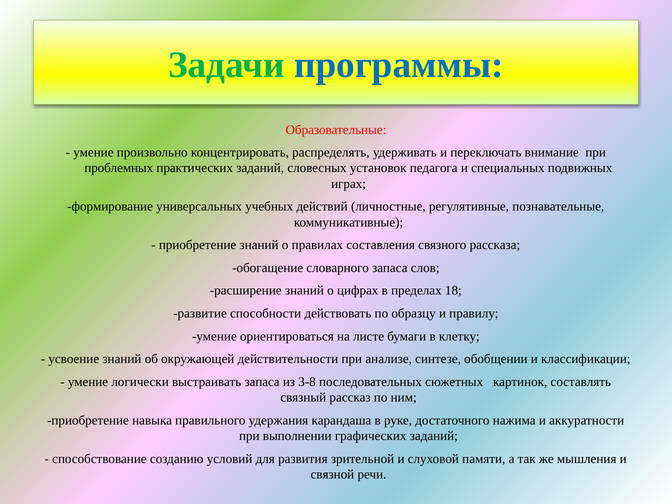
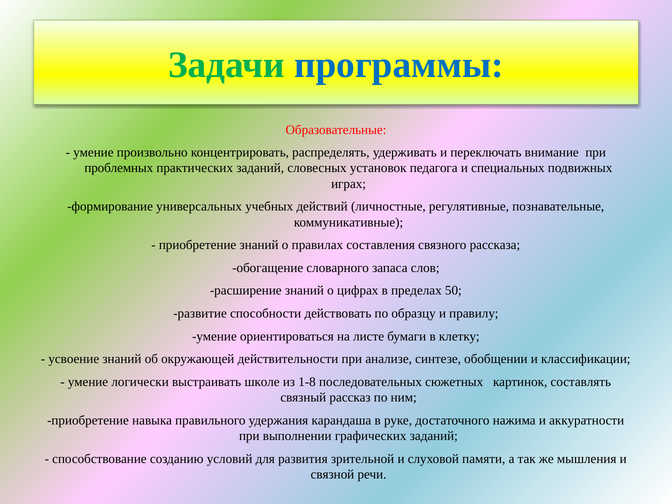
18: 18 -> 50
выстраивать запаса: запаса -> школе
3-8: 3-8 -> 1-8
